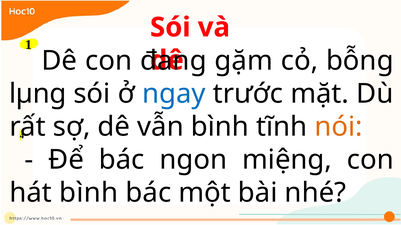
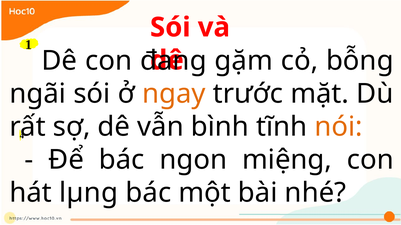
lµng: lµng -> ngãi
ngay colour: blue -> orange
hát bình: bình -> lµng
